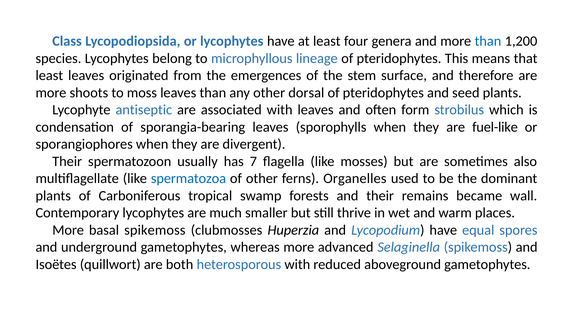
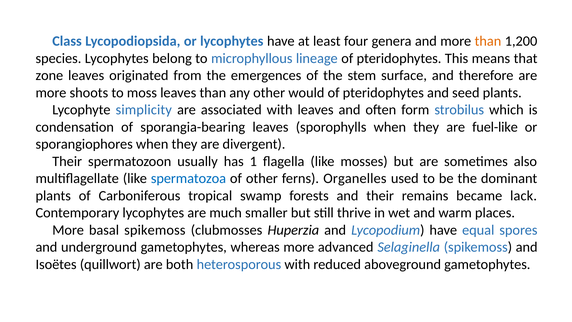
than at (488, 41) colour: blue -> orange
least at (49, 75): least -> zone
dorsal: dorsal -> would
antiseptic: antiseptic -> simplicity
7: 7 -> 1
wall: wall -> lack
